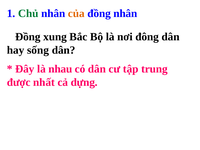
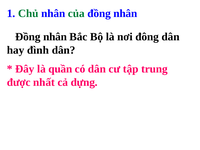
của colour: orange -> green
xung at (55, 37): xung -> nhân
sống: sống -> đình
nhau: nhau -> quần
